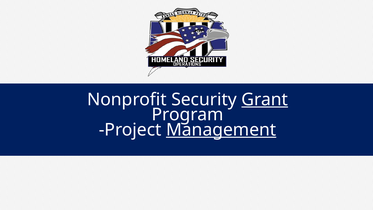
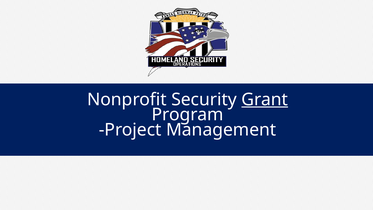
Management underline: present -> none
